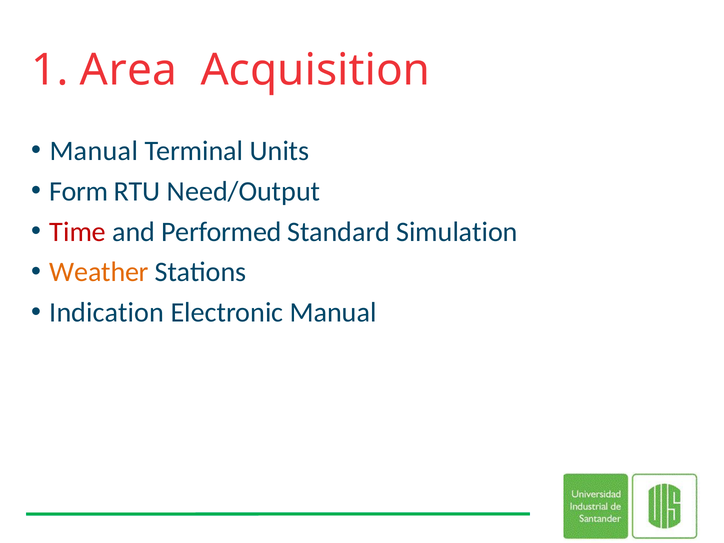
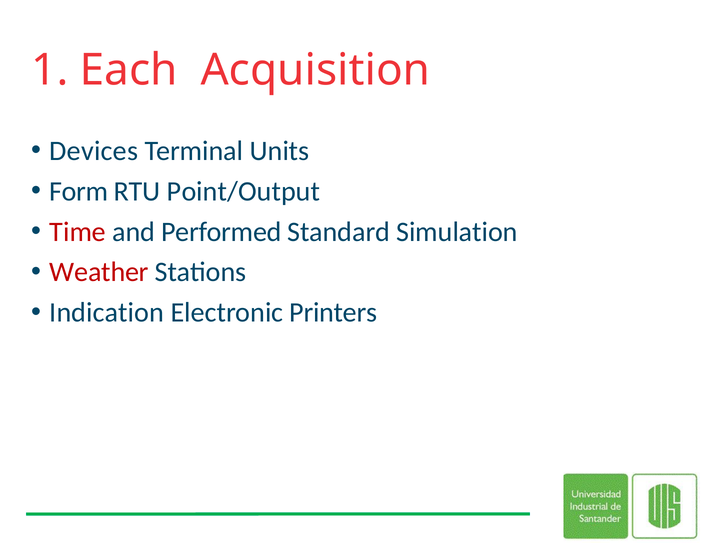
Area: Area -> Each
Manual at (94, 151): Manual -> Devices
Need/Output: Need/Output -> Point/Output
Weather colour: orange -> red
Electronic Manual: Manual -> Printers
